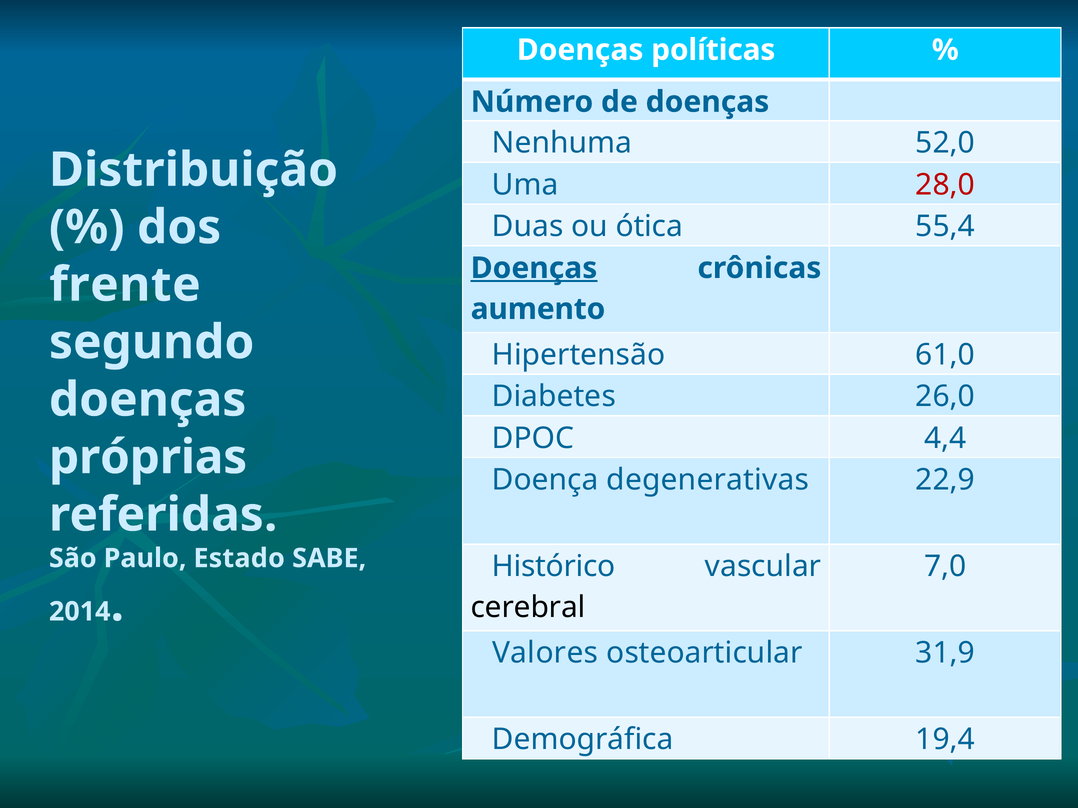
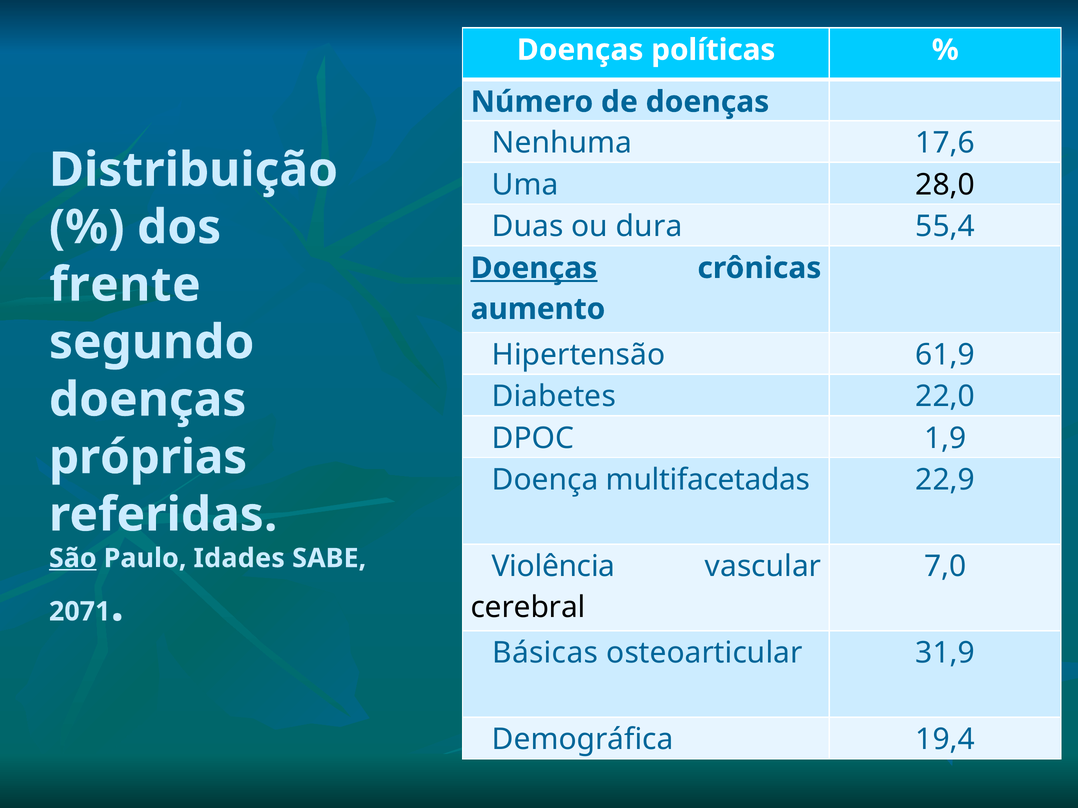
52,0: 52,0 -> 17,6
28,0 colour: red -> black
ótica: ótica -> dura
61,0: 61,0 -> 61,9
26,0: 26,0 -> 22,0
4,4: 4,4 -> 1,9
degenerativas: degenerativas -> multifacetadas
São underline: none -> present
Estado: Estado -> Idades
Histórico: Histórico -> Violência
2014: 2014 -> 2071
Valores: Valores -> Básicas
